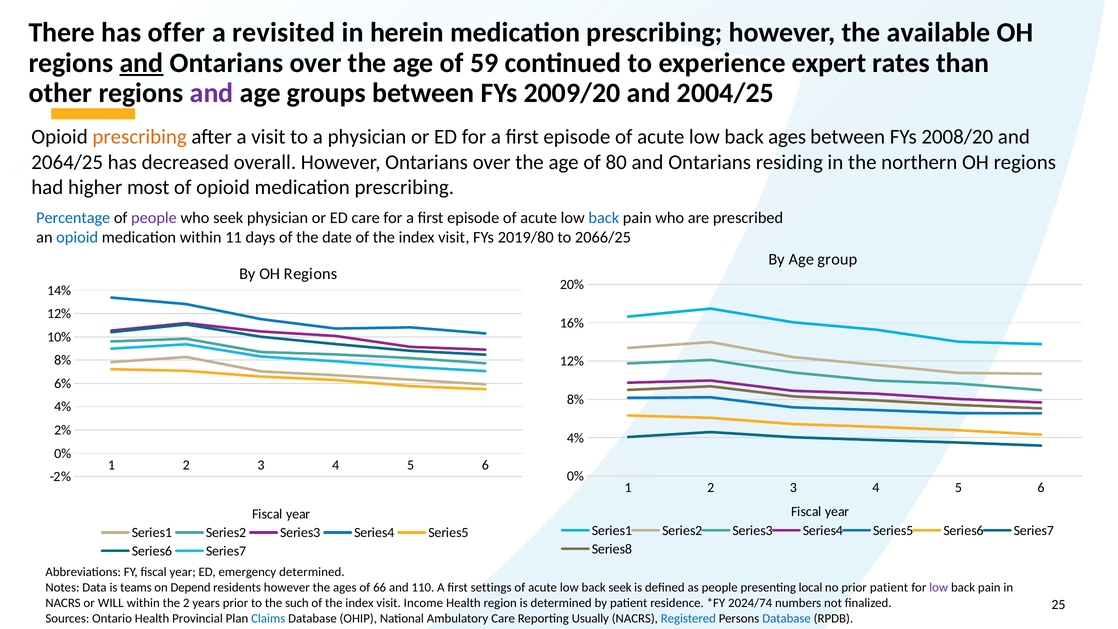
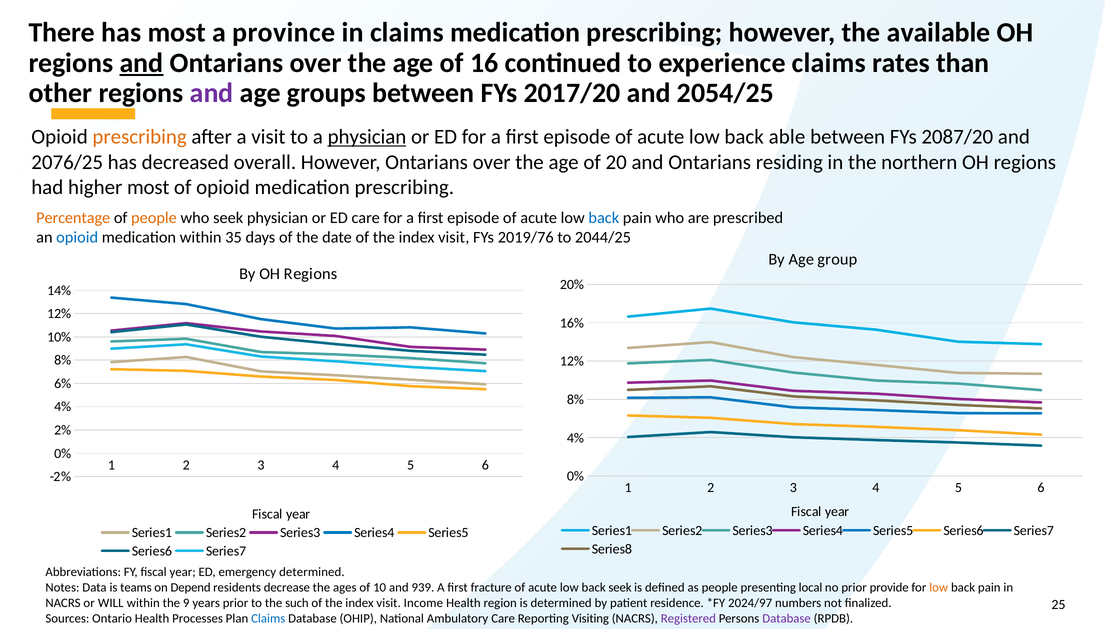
has offer: offer -> most
revisited: revisited -> province
in herein: herein -> claims
59: 59 -> 16
experience expert: expert -> claims
2009/20: 2009/20 -> 2017/20
2004/25: 2004/25 -> 2054/25
physician at (367, 137) underline: none -> present
back ages: ages -> able
2008/20: 2008/20 -> 2087/20
2064/25: 2064/25 -> 2076/25
80: 80 -> 20
Percentage colour: blue -> orange
people at (154, 218) colour: purple -> orange
11: 11 -> 35
2019/80: 2019/80 -> 2019/76
2066/25: 2066/25 -> 2044/25
residents however: however -> decrease
66: 66 -> 10
110: 110 -> 939
settings: settings -> fracture
prior patient: patient -> provide
low at (939, 587) colour: purple -> orange
the 2: 2 -> 9
2024/74: 2024/74 -> 2024/97
Provincial: Provincial -> Processes
Usually: Usually -> Visiting
Registered colour: blue -> purple
Database at (787, 618) colour: blue -> purple
